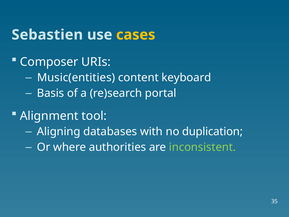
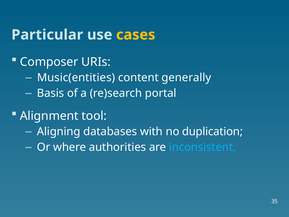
Sebastien: Sebastien -> Particular
keyboard: keyboard -> generally
inconsistent colour: light green -> light blue
